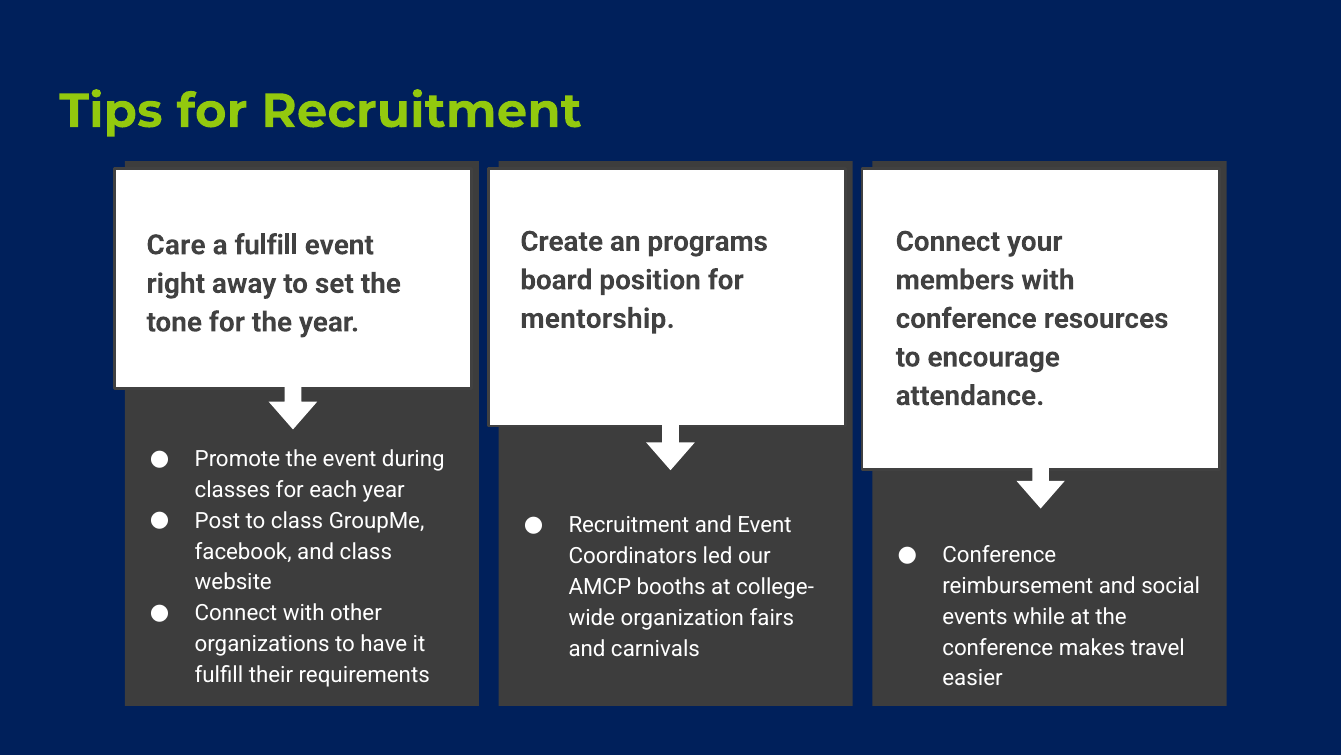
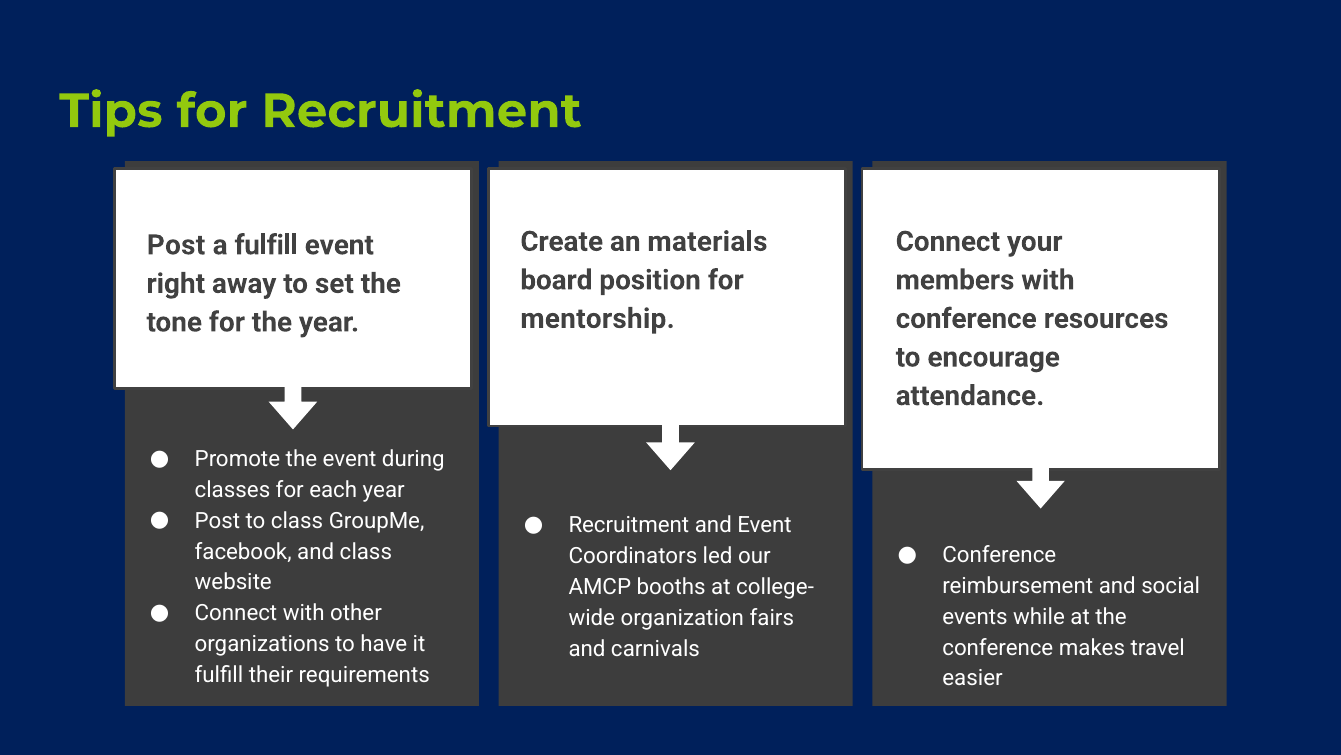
programs: programs -> materials
Care at (176, 245): Care -> Post
